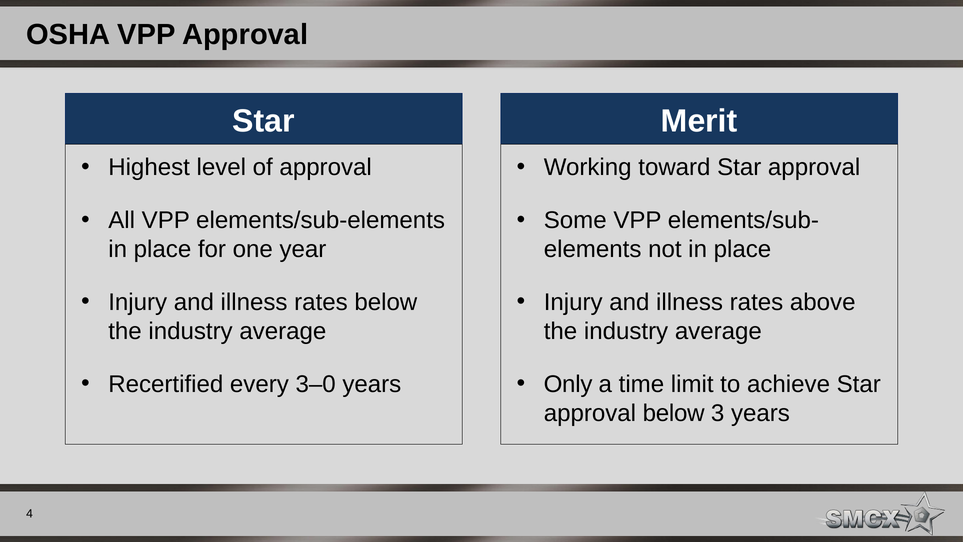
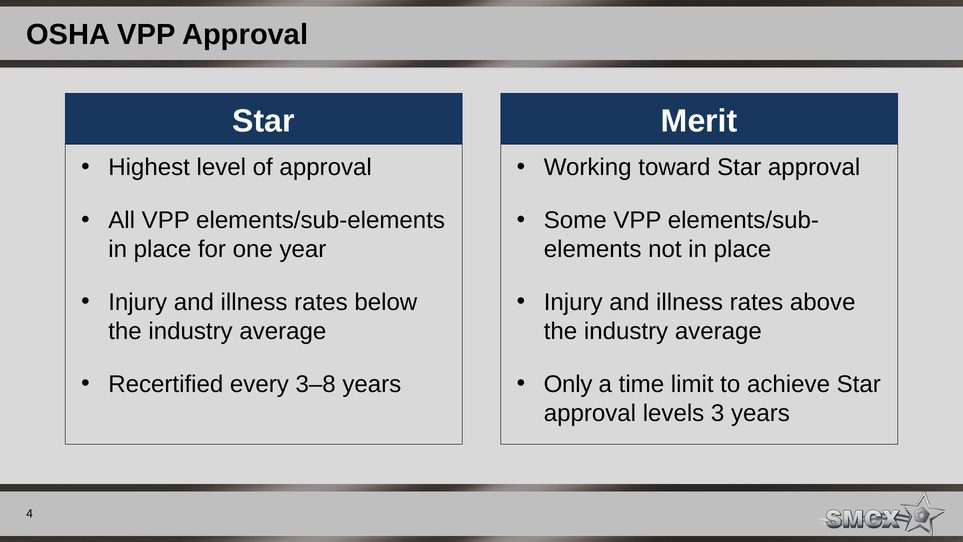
3–0: 3–0 -> 3–8
approval below: below -> levels
